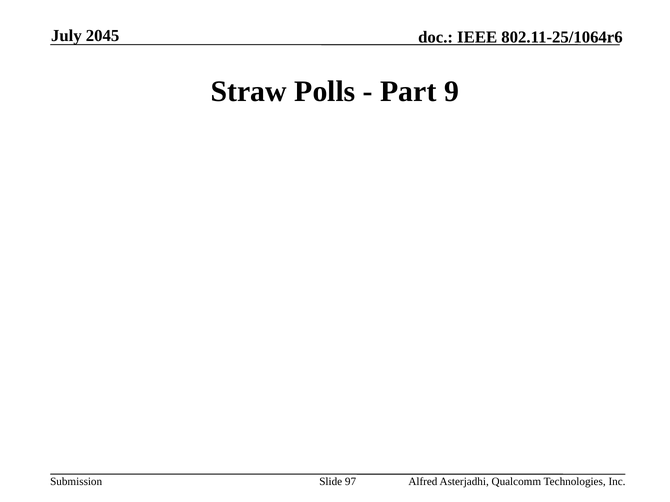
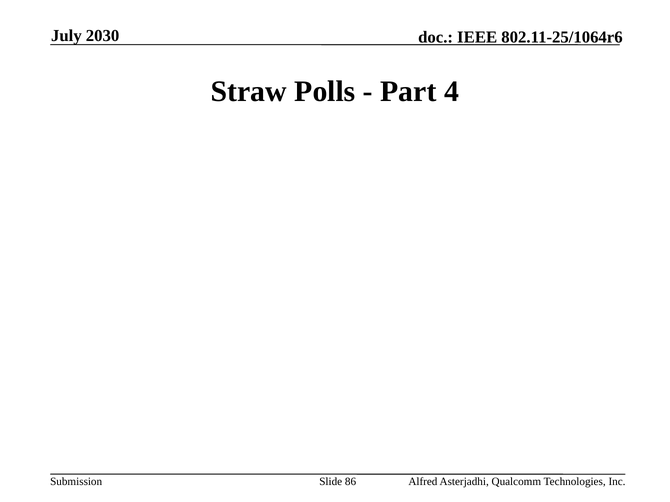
2045: 2045 -> 2030
9: 9 -> 4
97: 97 -> 86
